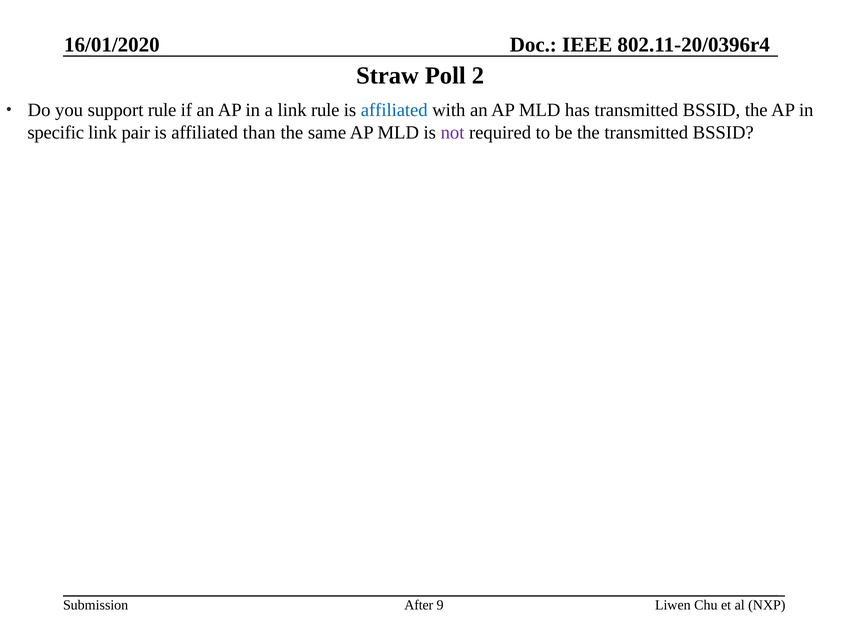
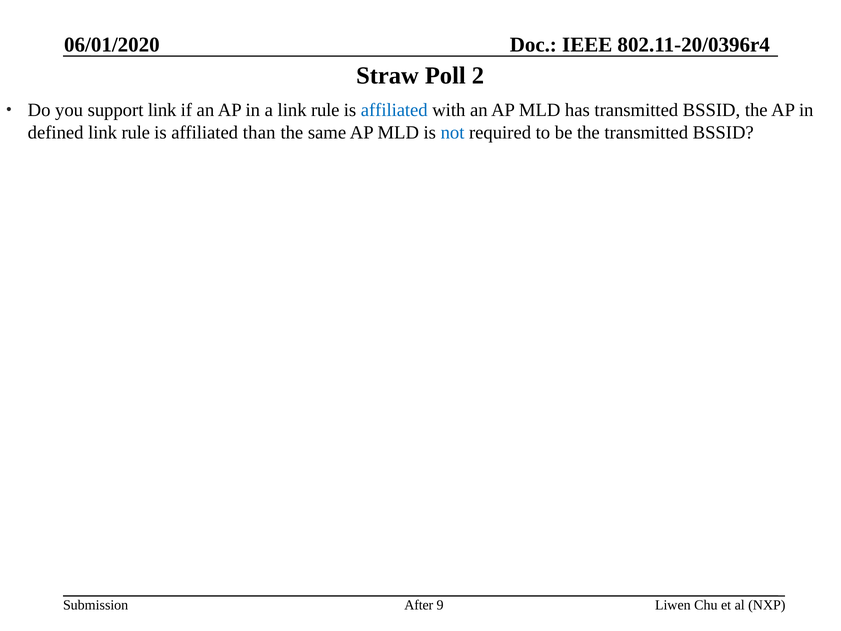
16/01/2020: 16/01/2020 -> 06/01/2020
support rule: rule -> link
specific: specific -> defined
pair at (136, 133): pair -> rule
not colour: purple -> blue
